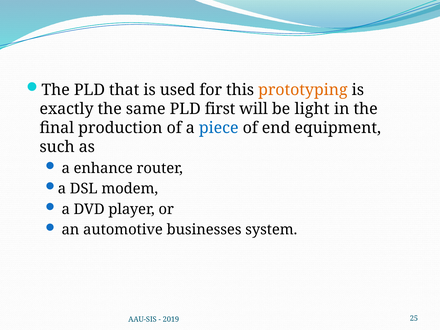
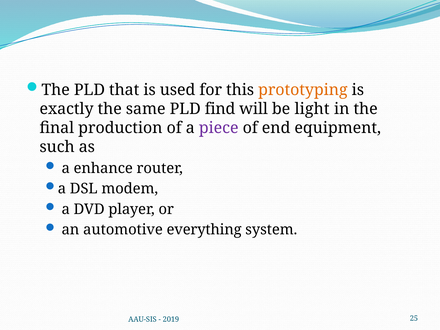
first: first -> find
piece colour: blue -> purple
businesses: businesses -> everything
